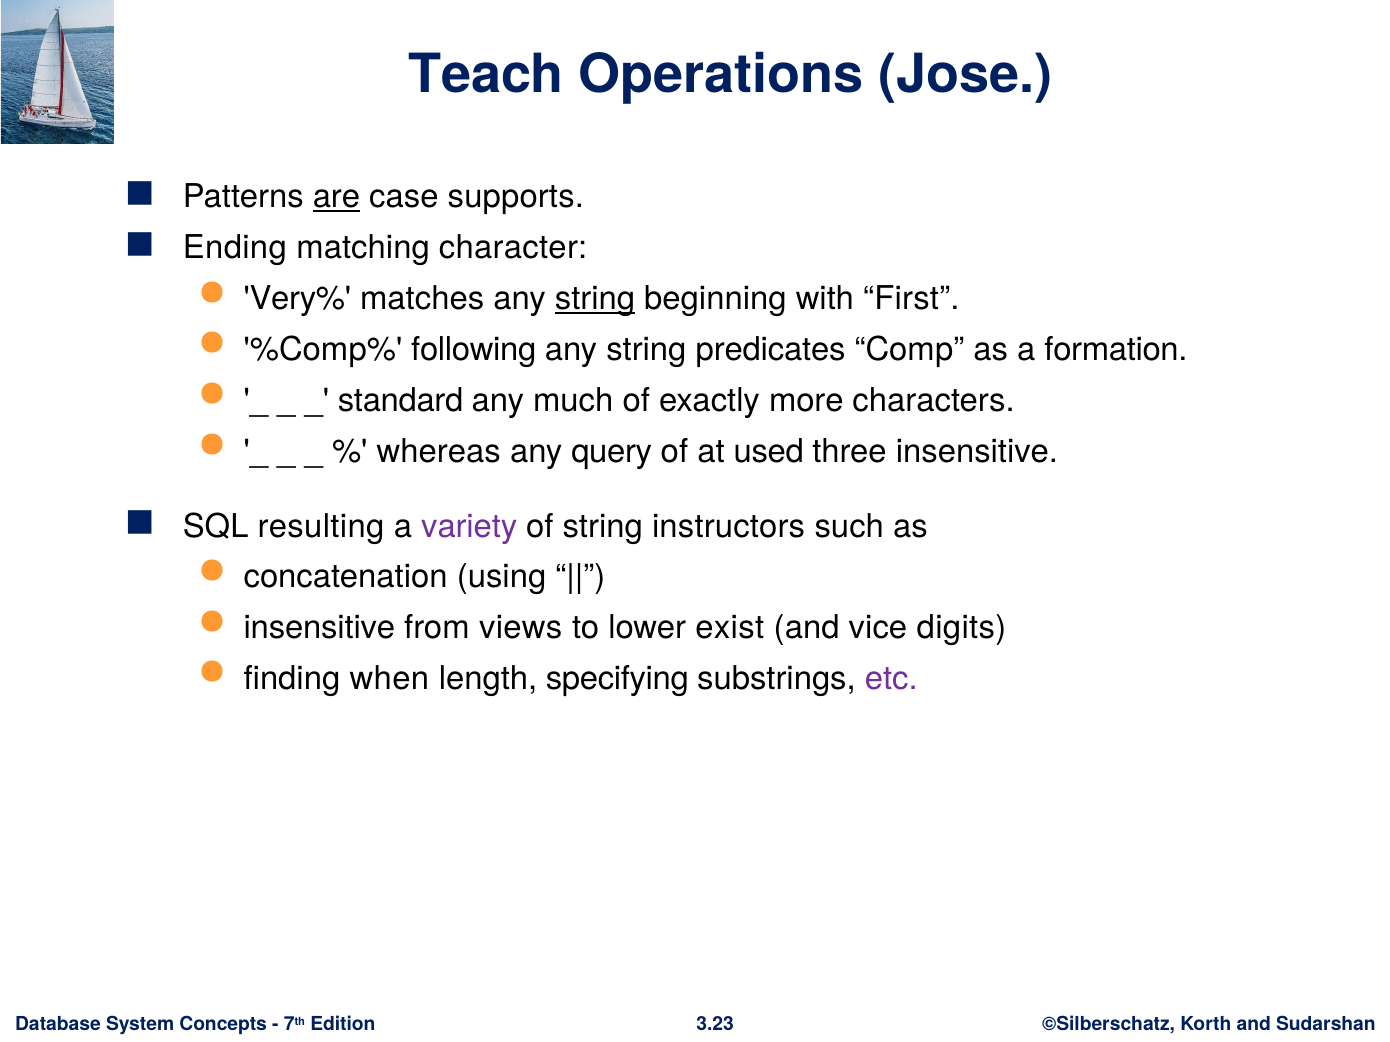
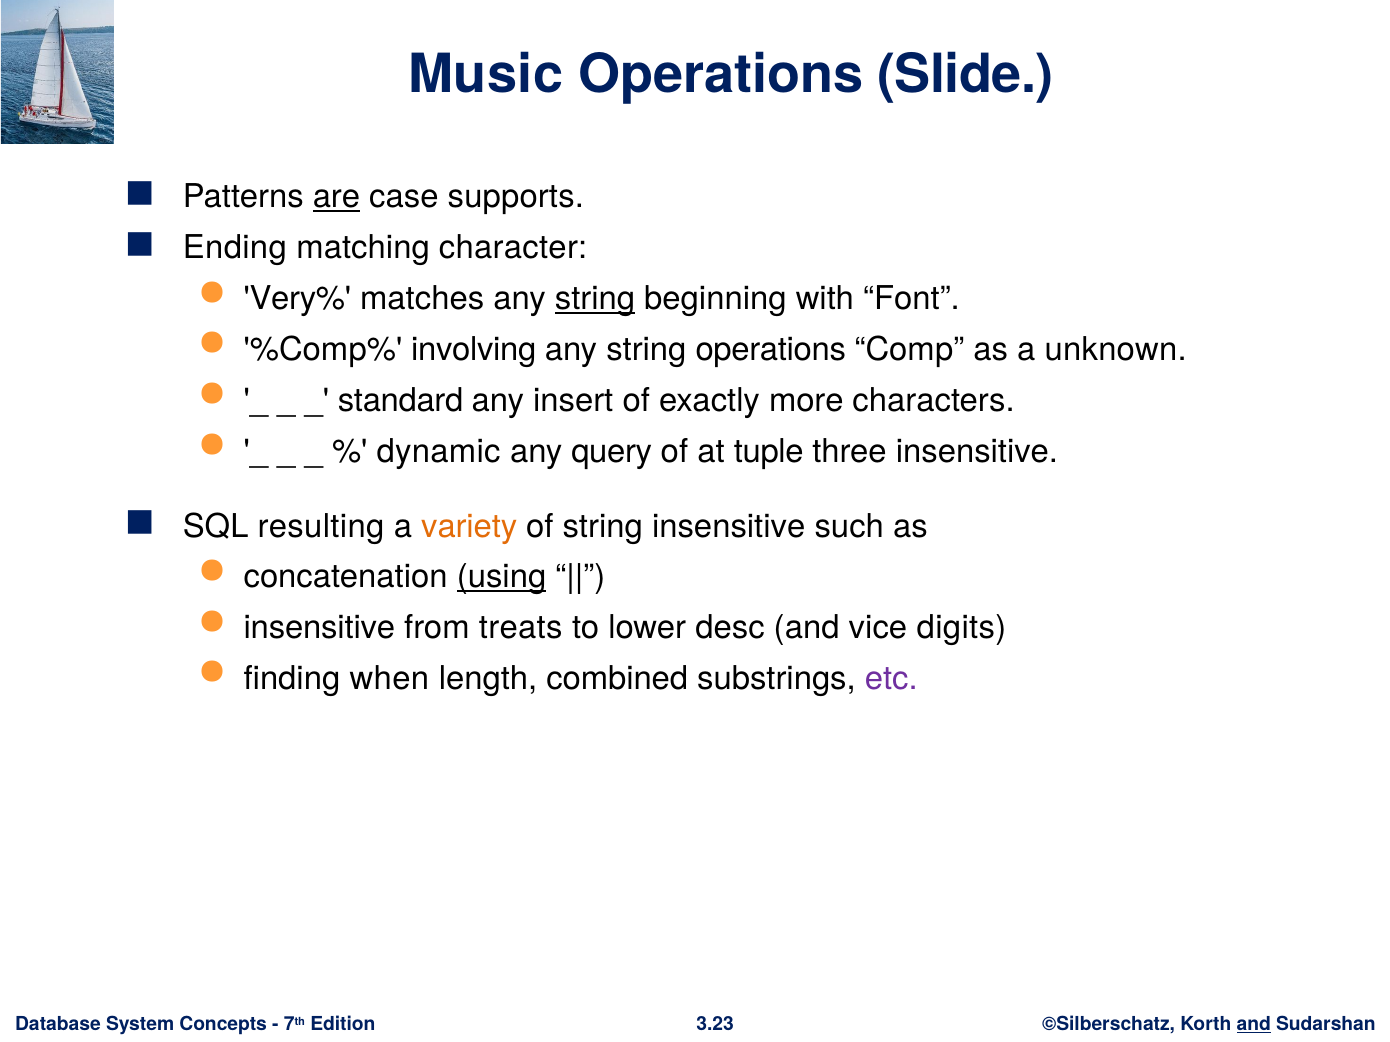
Teach: Teach -> Music
Jose: Jose -> Slide
First: First -> Font
following: following -> involving
string predicates: predicates -> operations
formation: formation -> unknown
much: much -> insert
whereas: whereas -> dynamic
used: used -> tuple
variety colour: purple -> orange
string instructors: instructors -> insensitive
using underline: none -> present
views: views -> treats
exist: exist -> desc
specifying: specifying -> combined
and at (1254, 1025) underline: none -> present
